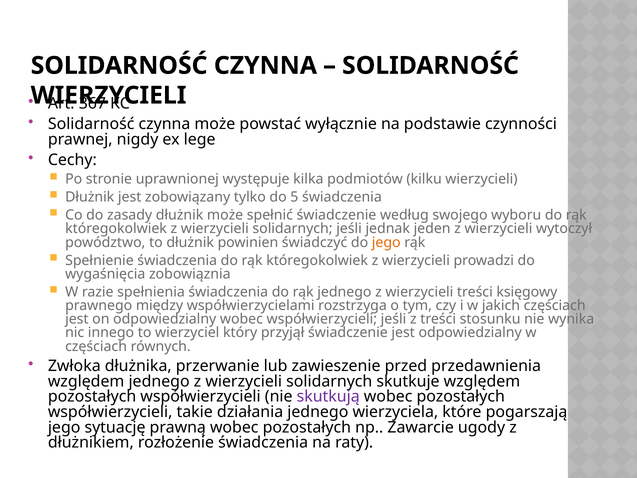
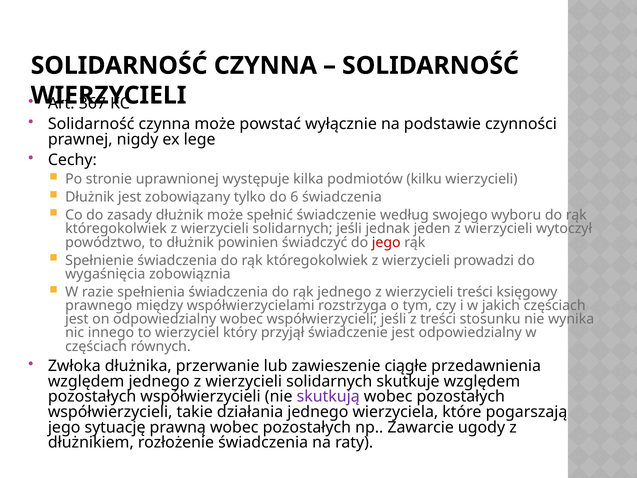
5: 5 -> 6
jego at (386, 242) colour: orange -> red
przed: przed -> ciągłe
